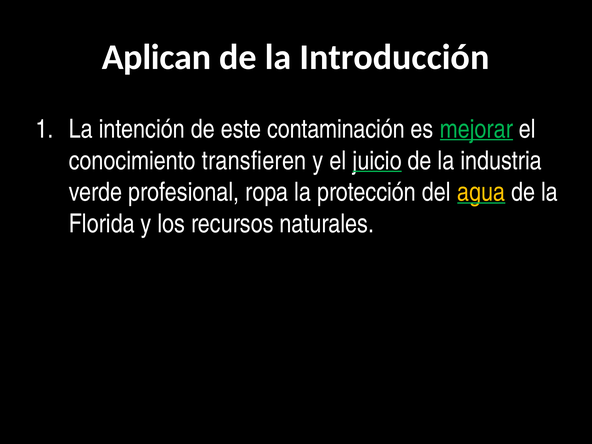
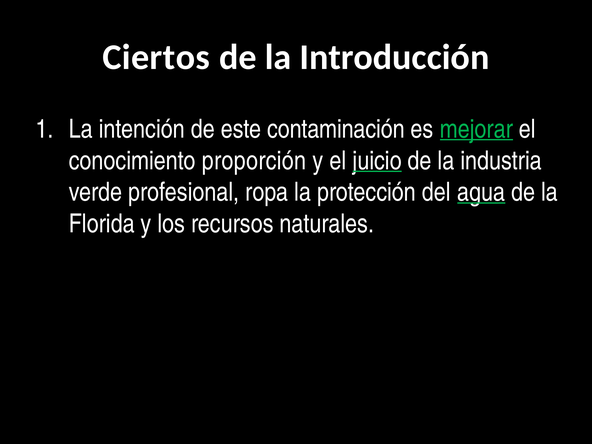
Aplican: Aplican -> Ciertos
transfieren: transfieren -> proporción
agua colour: yellow -> white
